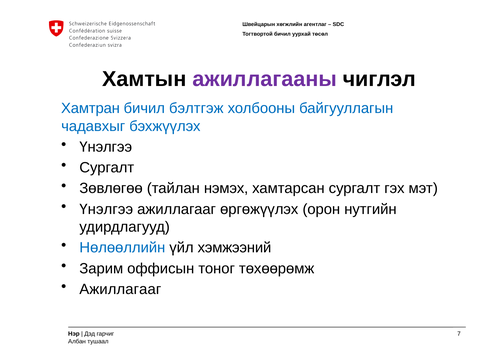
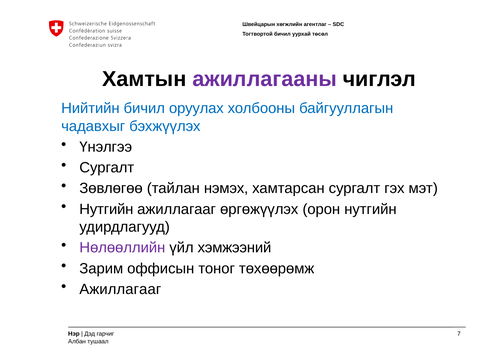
Хамтран: Хамтран -> Нийтийн
бэлтгэж: бэлтгэж -> оруулах
Үнэлгээ at (106, 209): Үнэлгээ -> Нутгийн
Нөлөөллийн colour: blue -> purple
